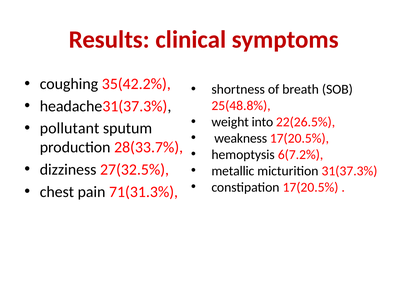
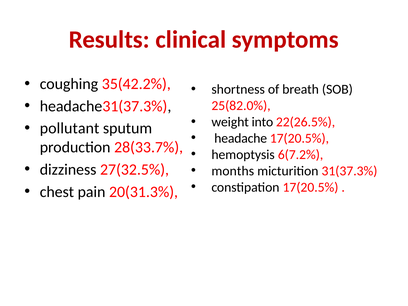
25(48.8%: 25(48.8% -> 25(82.0%
weakness: weakness -> headache
metallic: metallic -> months
71(31.3%: 71(31.3% -> 20(31.3%
